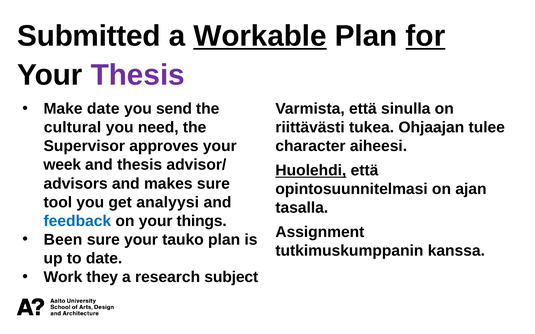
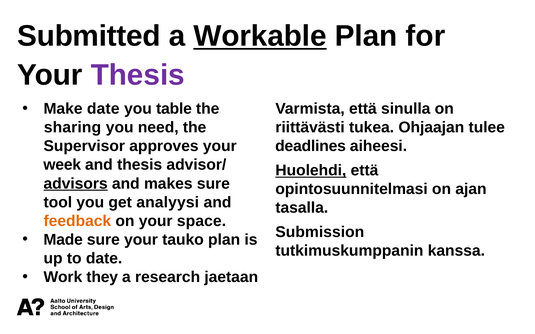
for underline: present -> none
send: send -> table
cultural: cultural -> sharing
character: character -> deadlines
advisors underline: none -> present
feedback colour: blue -> orange
things: things -> space
Assignment: Assignment -> Submission
Been: Been -> Made
subject: subject -> jaetaan
